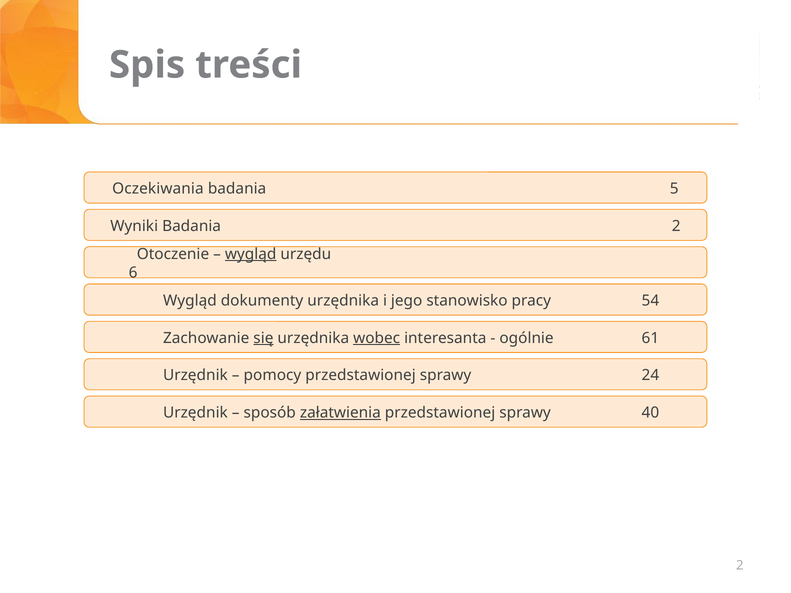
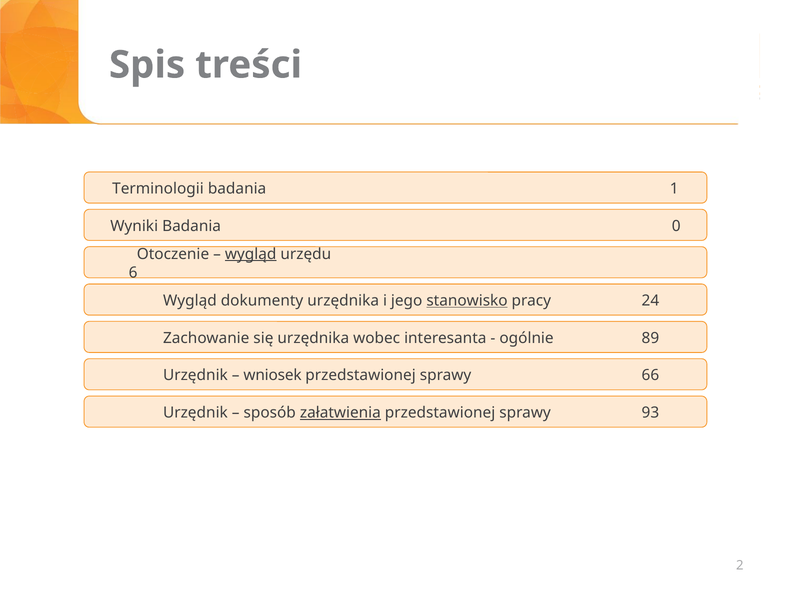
Oczekiwania: Oczekiwania -> Terminologii
5: 5 -> 1
Badania 2: 2 -> 0
stanowisko underline: none -> present
54: 54 -> 24
się underline: present -> none
wobec underline: present -> none
61: 61 -> 89
pomocy: pomocy -> wniosek
24: 24 -> 66
40: 40 -> 93
